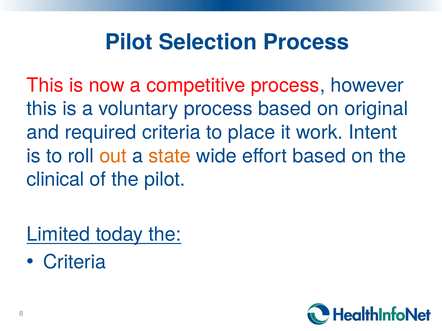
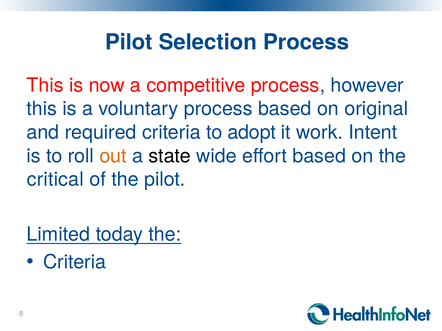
place: place -> adopt
state colour: orange -> black
clinical: clinical -> critical
